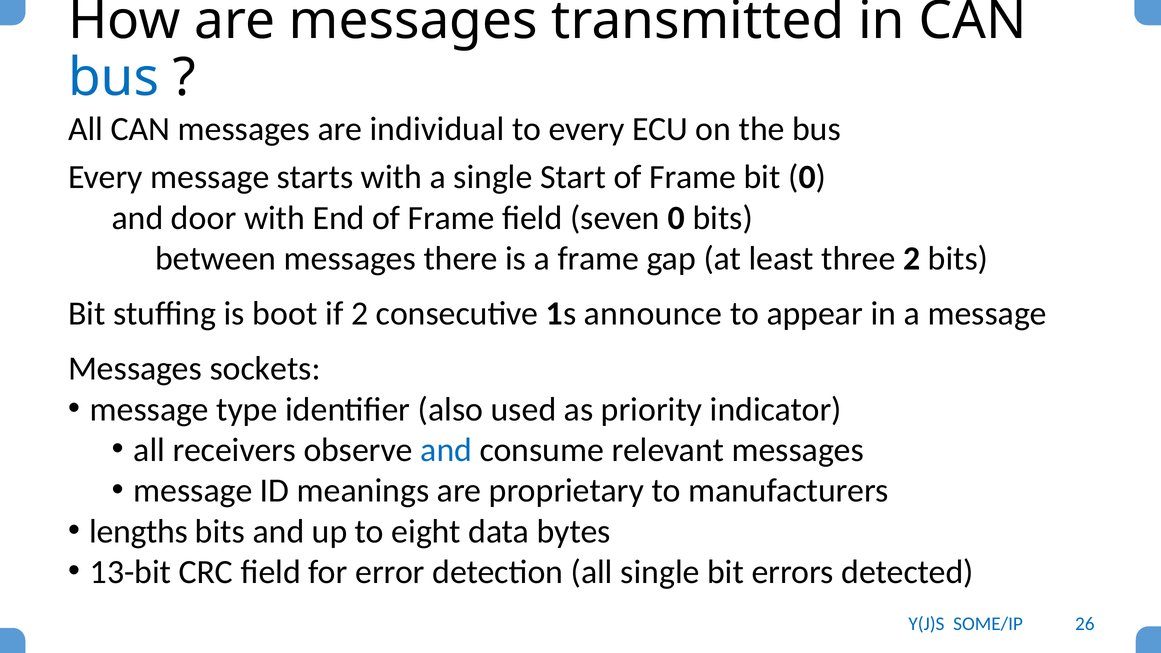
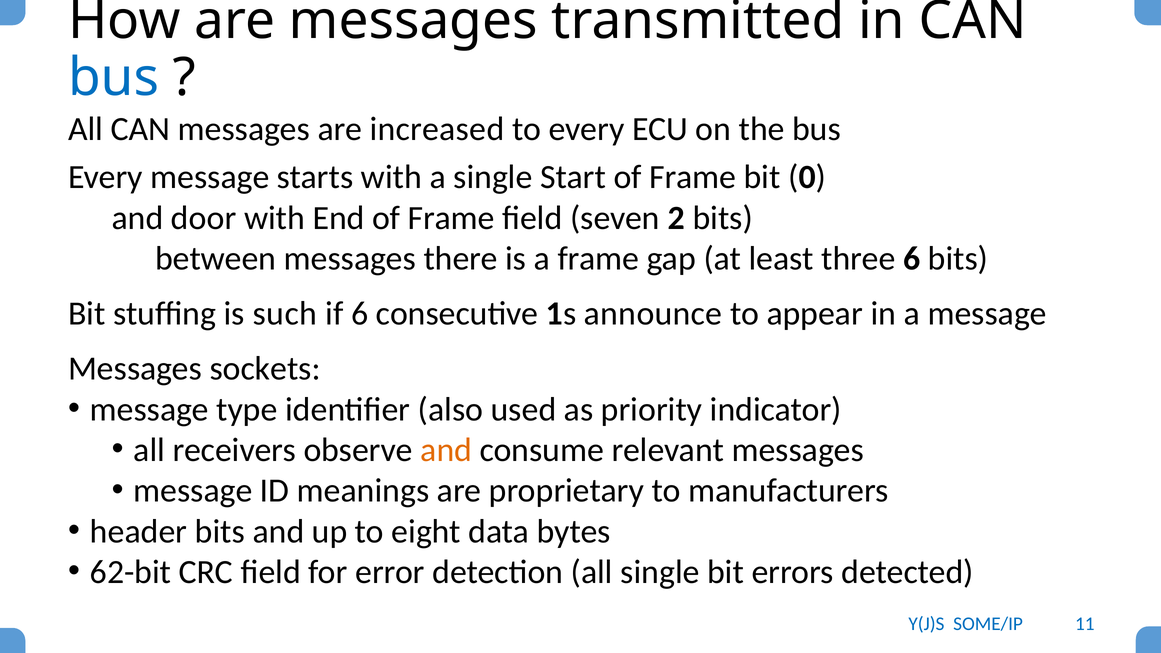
individual: individual -> increased
seven 0: 0 -> 2
three 2: 2 -> 6
boot: boot -> such
if 2: 2 -> 6
and at (446, 450) colour: blue -> orange
lengths: lengths -> header
13-bit: 13-bit -> 62-bit
26: 26 -> 11
